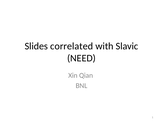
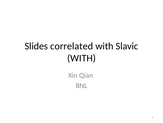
NEED at (81, 58): NEED -> WITH
